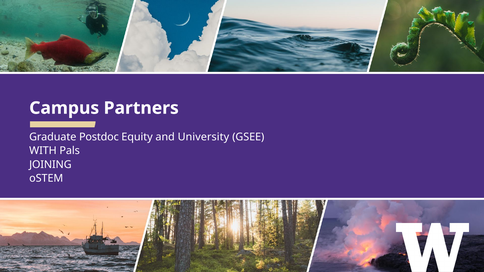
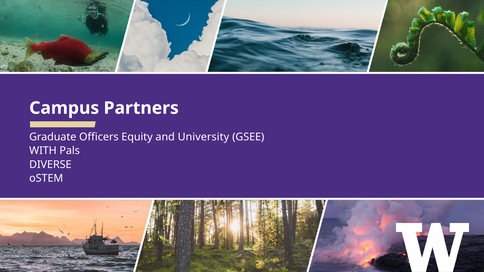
Postdoc: Postdoc -> Officers
JOINING: JOINING -> DIVERSE
